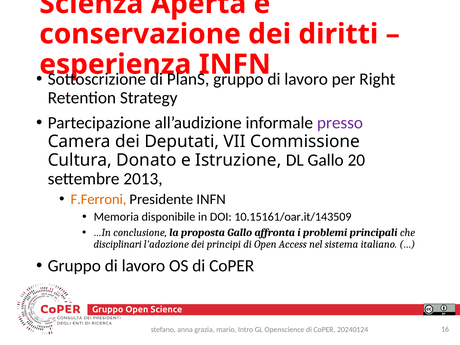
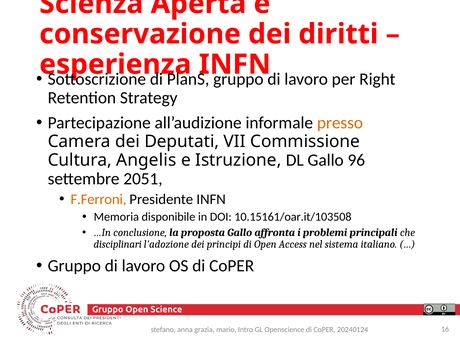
presso colour: purple -> orange
Donato: Donato -> Angelis
20: 20 -> 96
2013: 2013 -> 2051
10.15161/oar.it/143509: 10.15161/oar.it/143509 -> 10.15161/oar.it/103508
